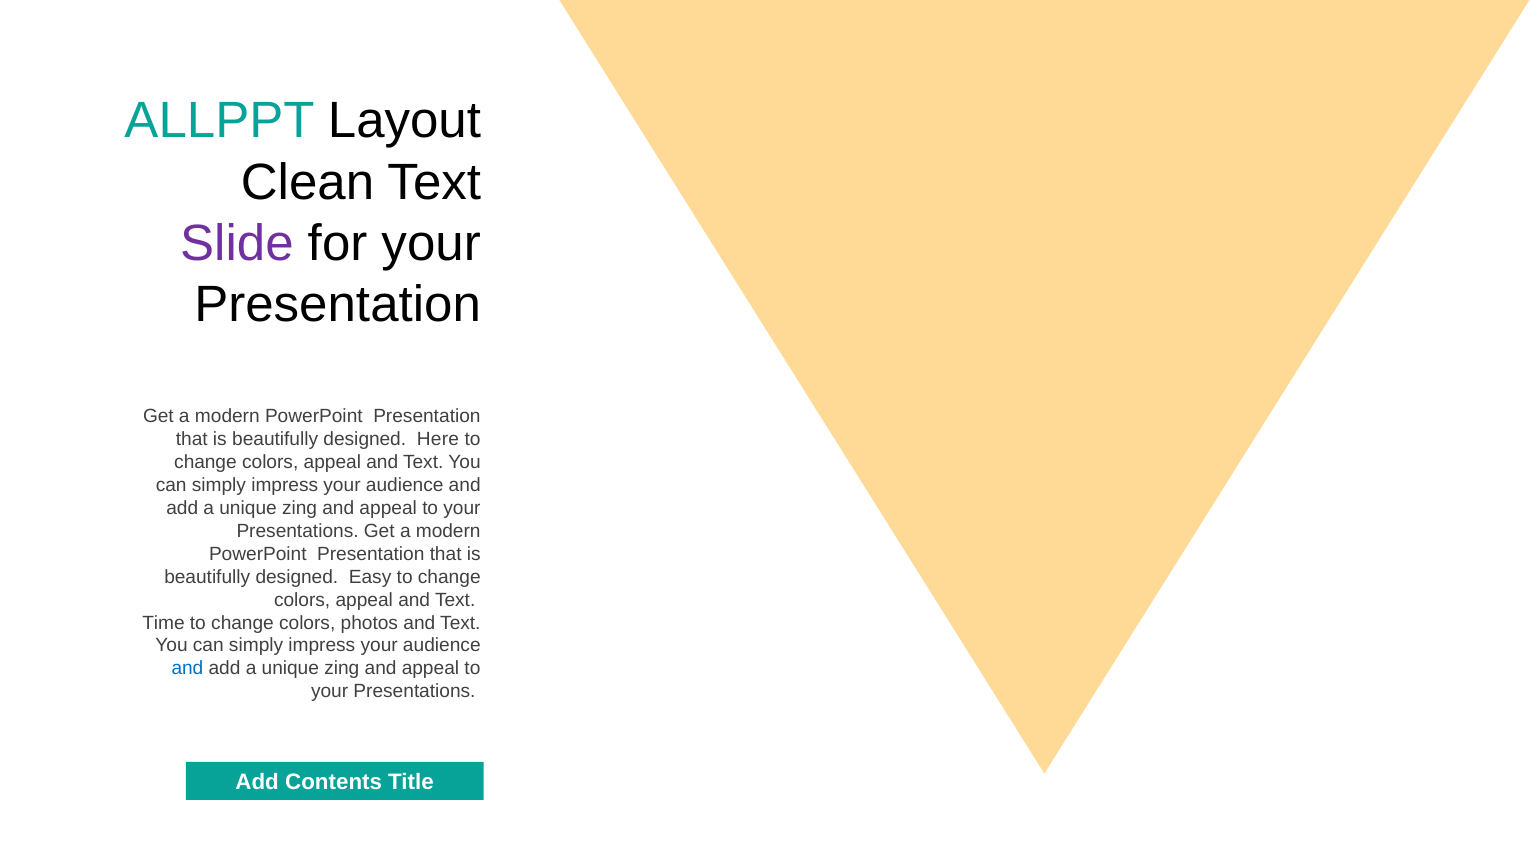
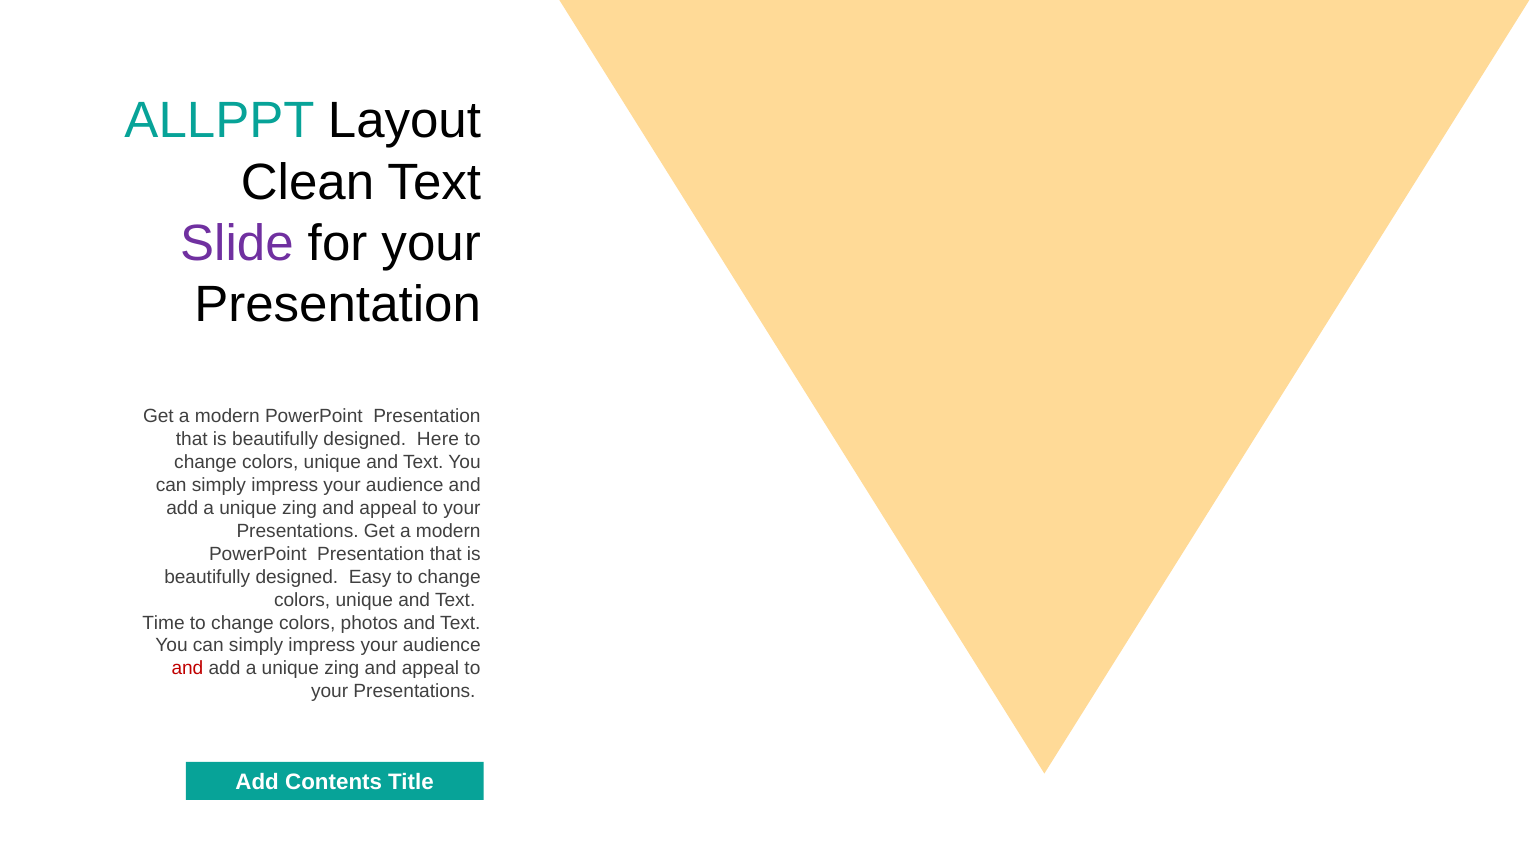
appeal at (332, 462): appeal -> unique
appeal at (364, 600): appeal -> unique
and at (187, 669) colour: blue -> red
